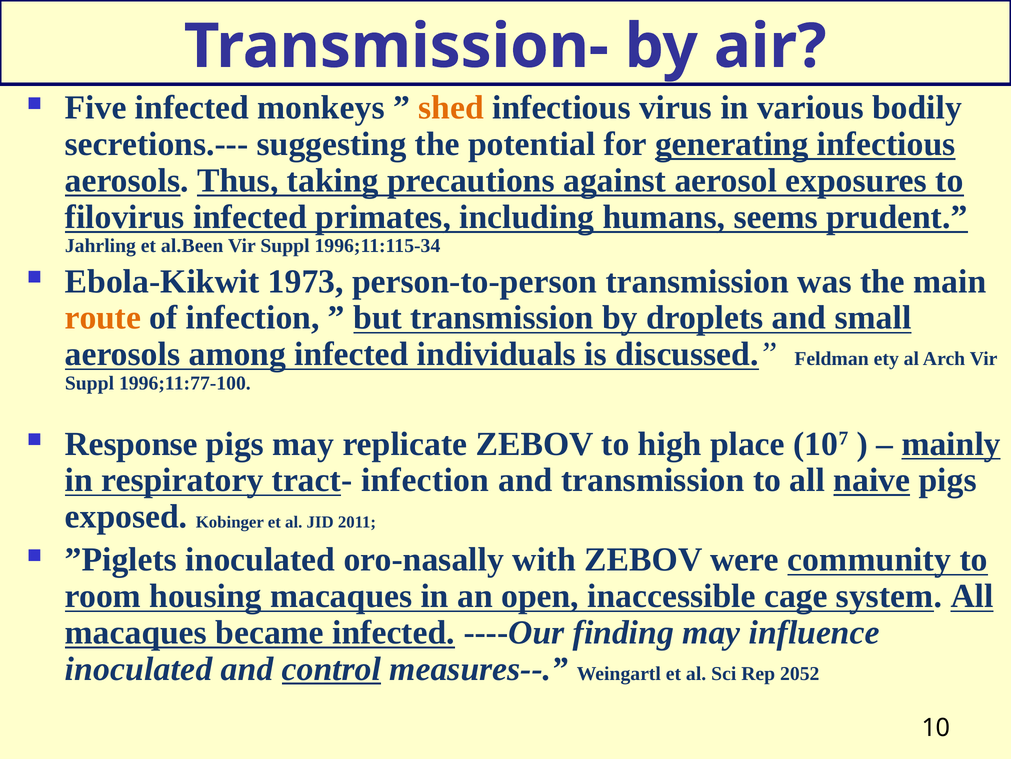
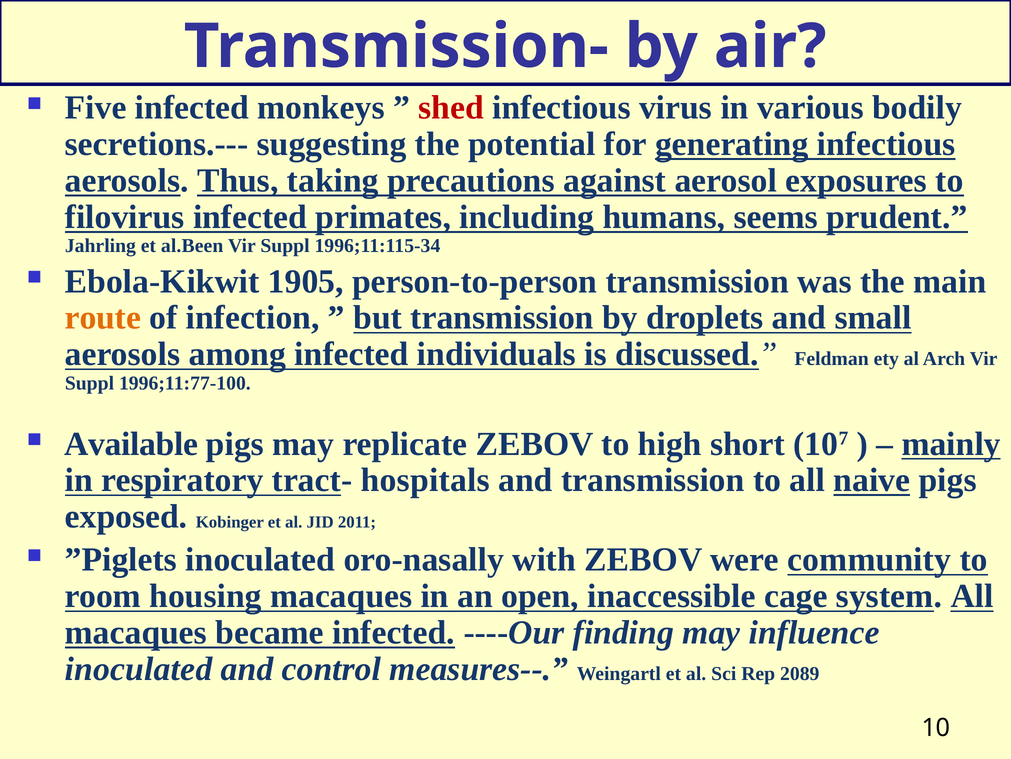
shed colour: orange -> red
1973: 1973 -> 1905
Response: Response -> Available
place: place -> short
tract- infection: infection -> hospitals
control underline: present -> none
2052: 2052 -> 2089
